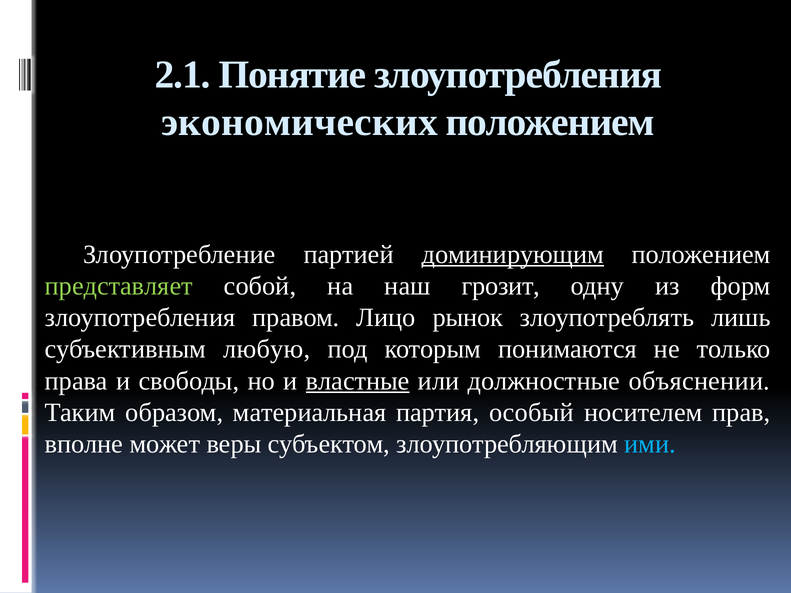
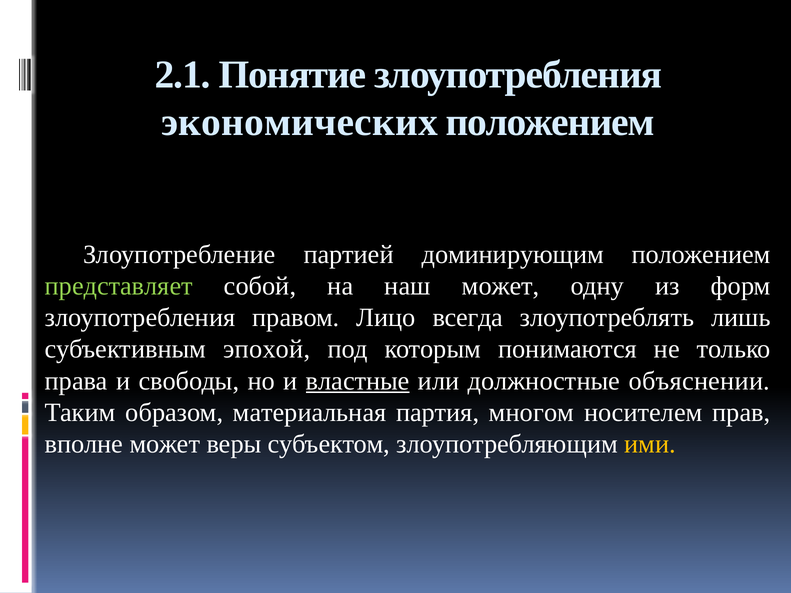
доминирующим underline: present -> none
наш грозит: грозит -> может
рынок: рынок -> всегда
любую: любую -> эпохой
особый: особый -> многом
ими colour: light blue -> yellow
